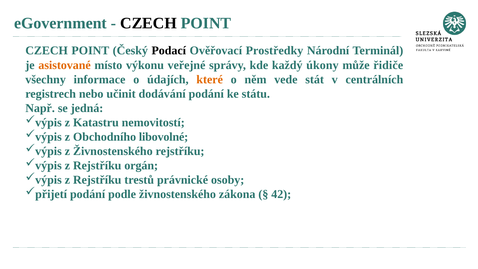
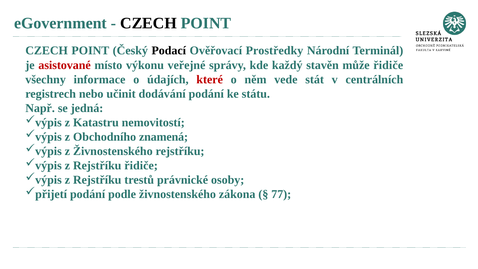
asistované colour: orange -> red
úkony: úkony -> stavěn
které colour: orange -> red
libovolné: libovolné -> znamená
Rejstříku orgán: orgán -> řidiče
42: 42 -> 77
